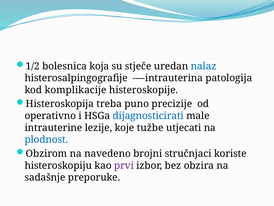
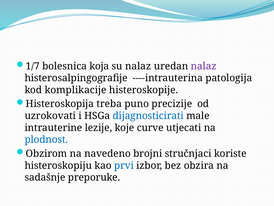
1/2: 1/2 -> 1/7
su stječe: stječe -> nalaz
nalaz at (204, 66) colour: blue -> purple
operativno: operativno -> uzrokovati
tužbe: tužbe -> curve
prvi colour: purple -> blue
